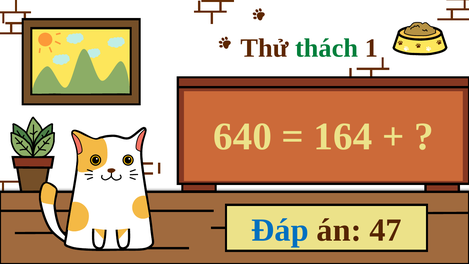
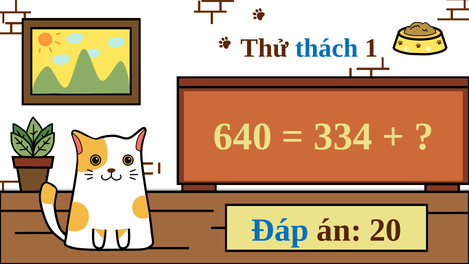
thách colour: green -> blue
164: 164 -> 334
47: 47 -> 20
